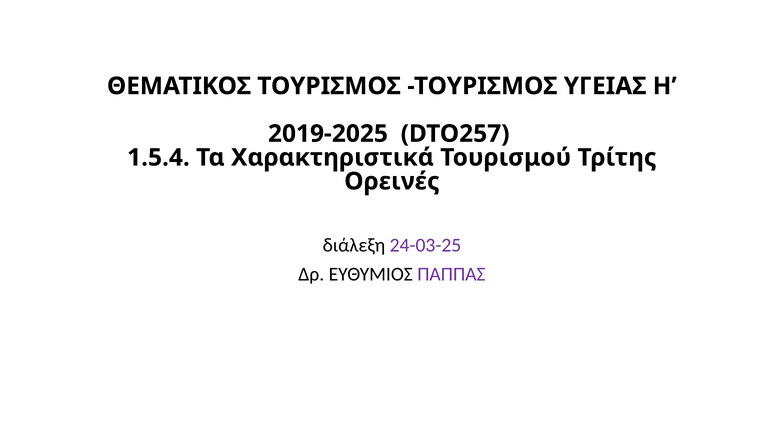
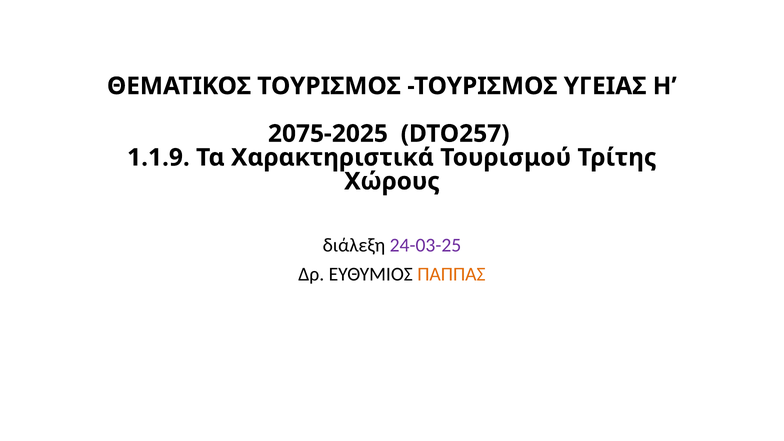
2019-2025: 2019-2025 -> 2075-2025
1.5.4: 1.5.4 -> 1.1.9
Ορεινές: Ορεινές -> Χώρους
ΠΑΠΠΑΣ colour: purple -> orange
